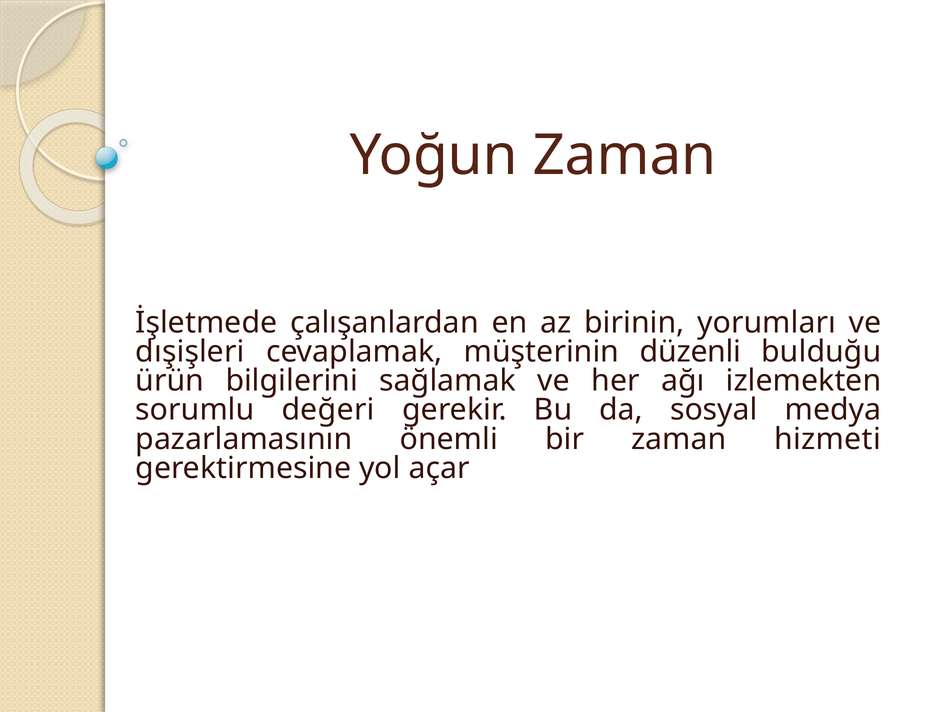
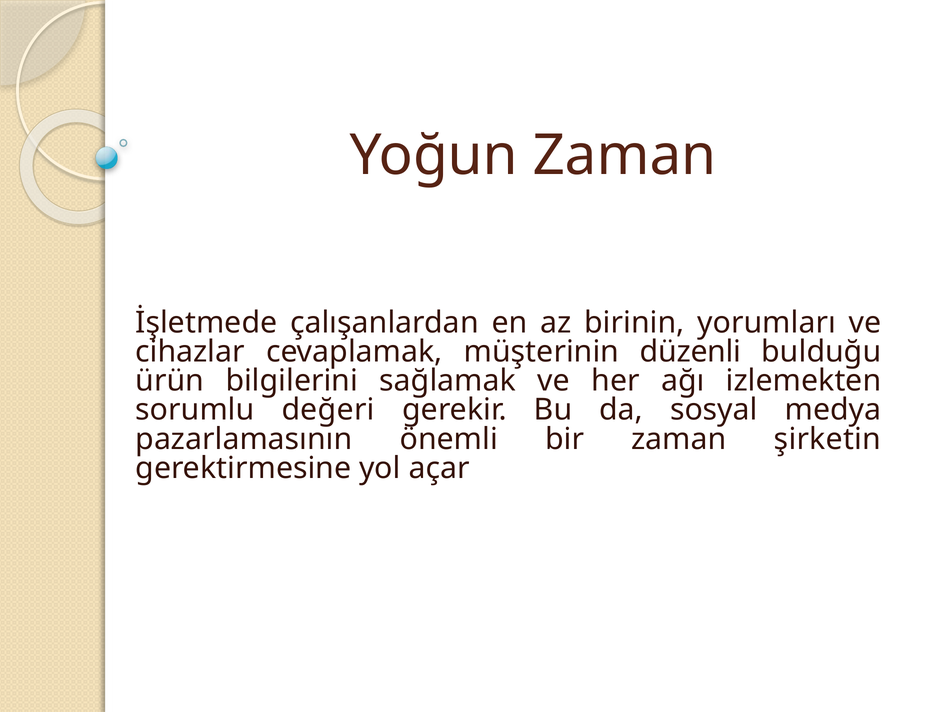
dışişleri: dışişleri -> cihazlar
hizmeti: hizmeti -> şirketin
